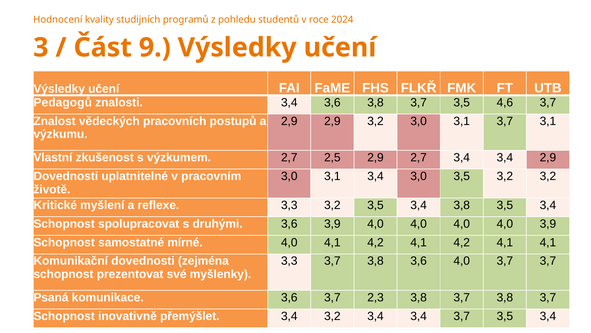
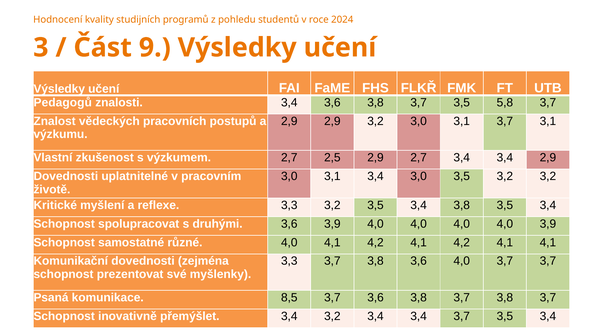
4,6: 4,6 -> 5,8
mírné: mírné -> různé
komunikace 3,6: 3,6 -> 8,5
3,7 2,3: 2,3 -> 3,6
